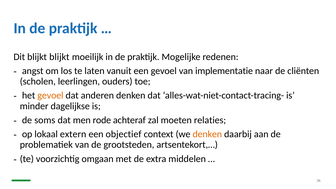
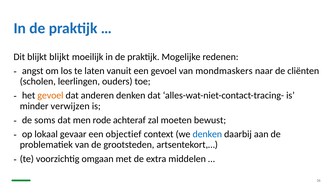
implementatie: implementatie -> mondmaskers
dagelijkse: dagelijkse -> verwijzen
relaties: relaties -> bewust
extern: extern -> gevaar
denken at (207, 134) colour: orange -> blue
